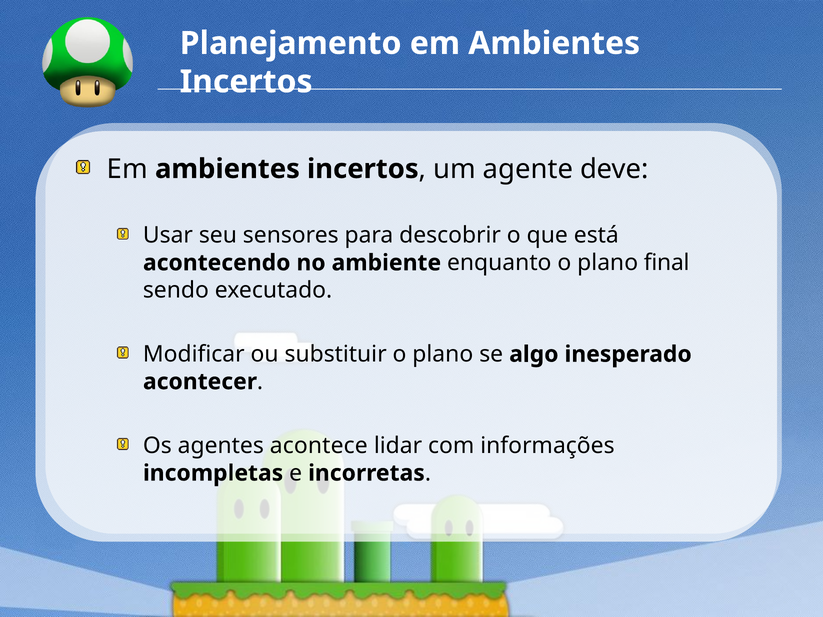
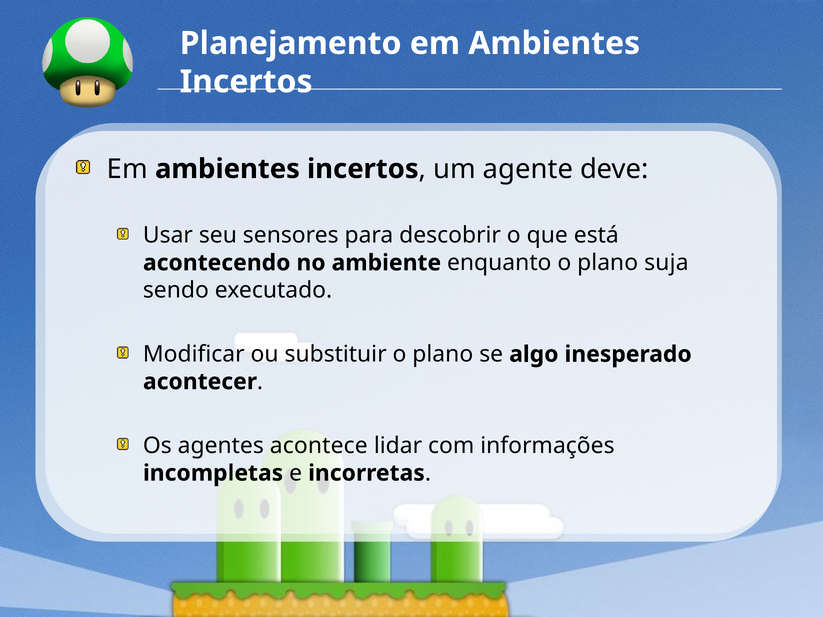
final: final -> suja
